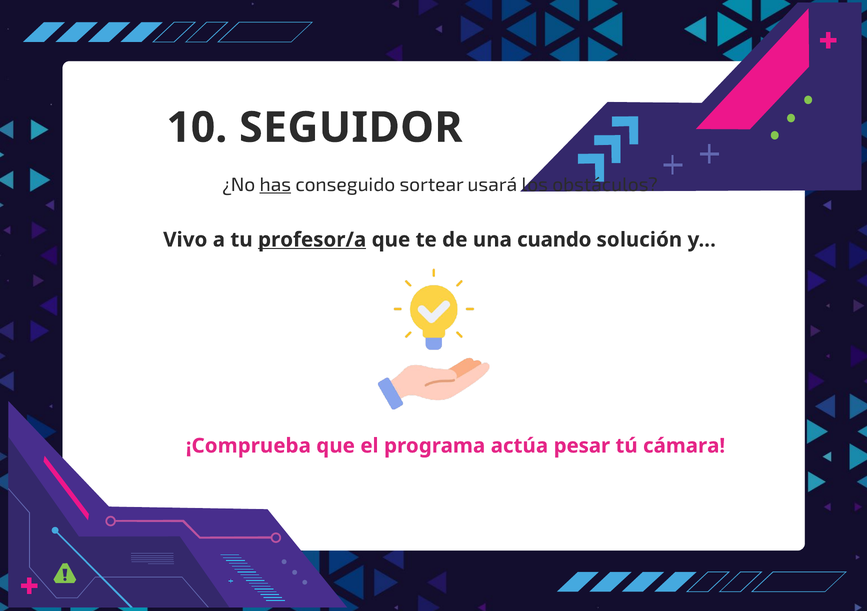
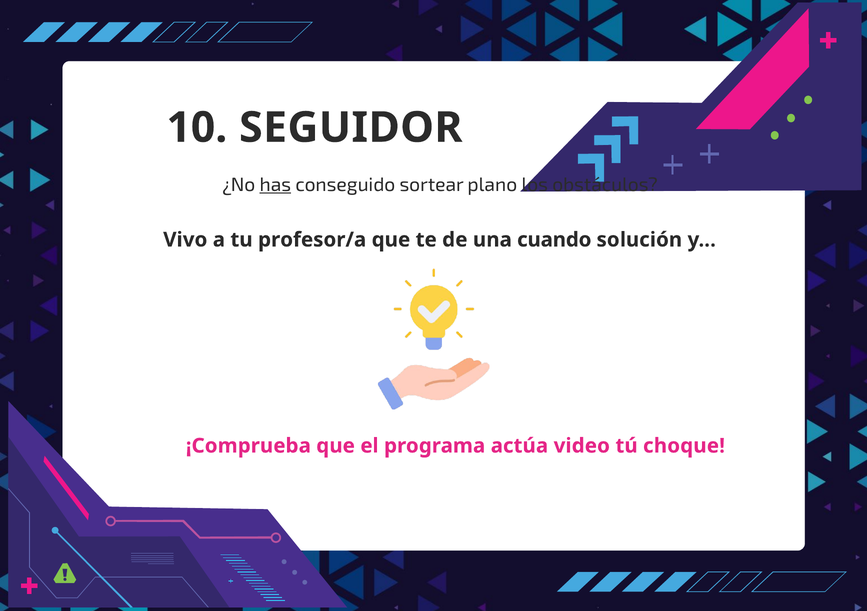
usará: usará -> plano
profesor/a underline: present -> none
pesar: pesar -> video
cámara: cámara -> choque
